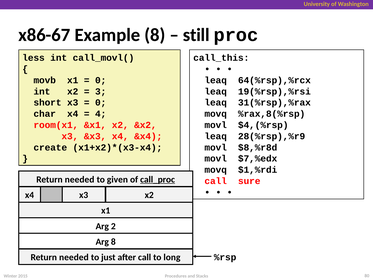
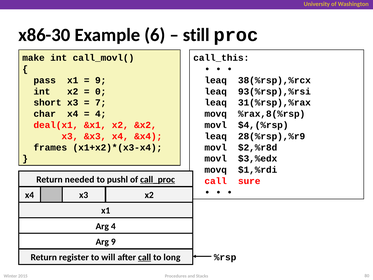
x86-67: x86-67 -> x86-30
Example 8: 8 -> 6
less: less -> make
movb: movb -> pass
0 at (101, 80): 0 -> 9
64(%rsp),%rcx: 64(%rsp),%rcx -> 38(%rsp),%rcx
3: 3 -> 0
19(%rsp),%rsi: 19(%rsp),%rsi -> 93(%rsp),%rsi
0 at (101, 103): 0 -> 7
room(x1: room(x1 -> deal(x1
create: create -> frames
$8,%r8d: $8,%r8d -> $2,%r8d
$7,%edx: $7,%edx -> $3,%edx
given: given -> pushl
Arg 2: 2 -> 4
Arg 8: 8 -> 9
needed at (74, 257): needed -> register
just: just -> will
call at (145, 257) underline: none -> present
